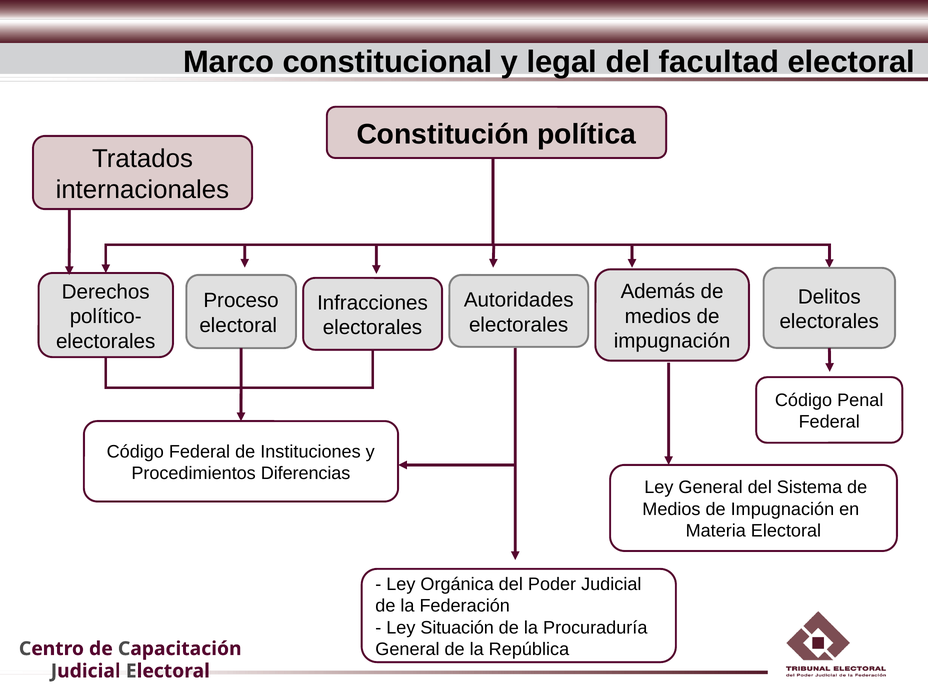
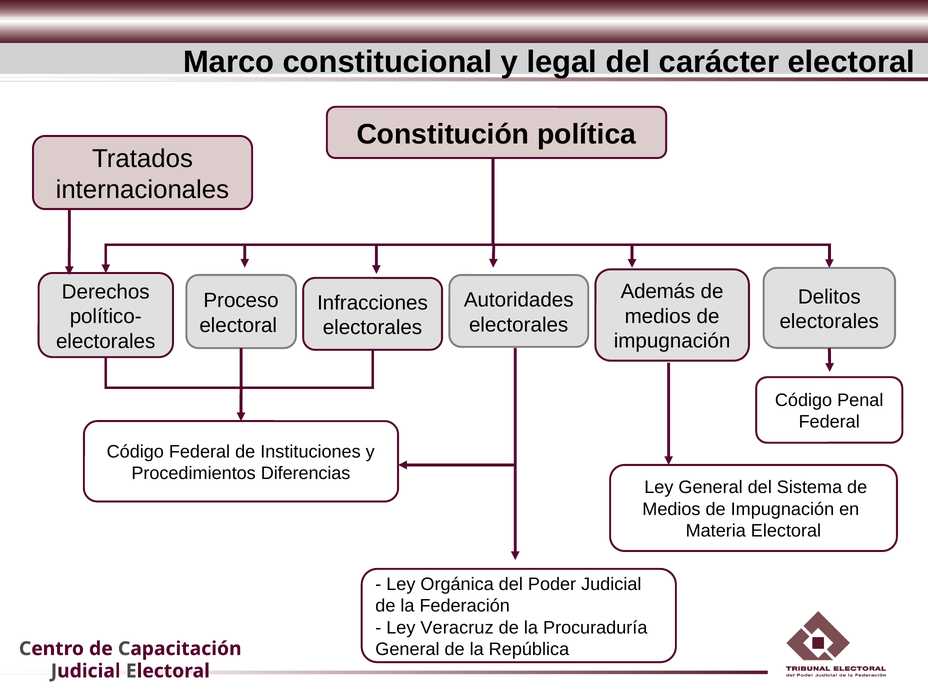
facultad: facultad -> carácter
Situación: Situación -> Veracruz
